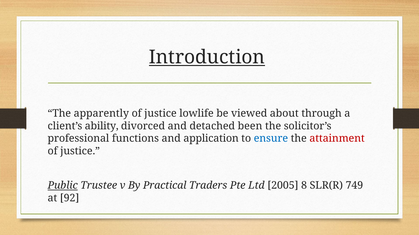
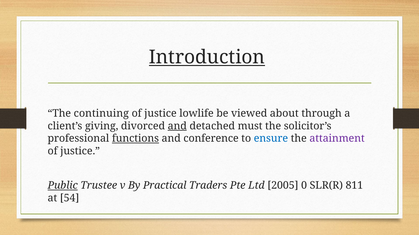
apparently: apparently -> continuing
ability: ability -> giving
and at (177, 126) underline: none -> present
been: been -> must
functions underline: none -> present
application: application -> conference
attainment colour: red -> purple
8: 8 -> 0
749: 749 -> 811
92: 92 -> 54
